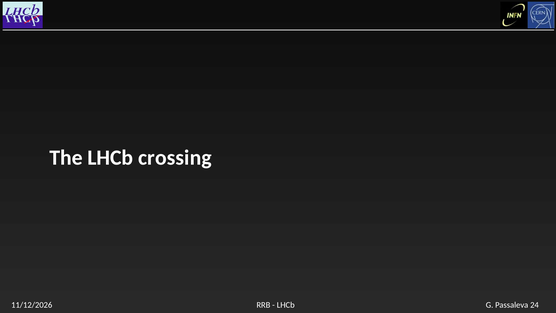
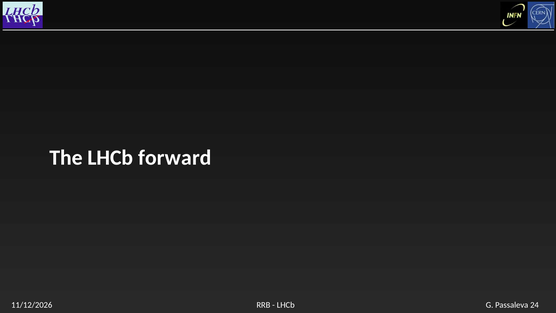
crossing: crossing -> forward
